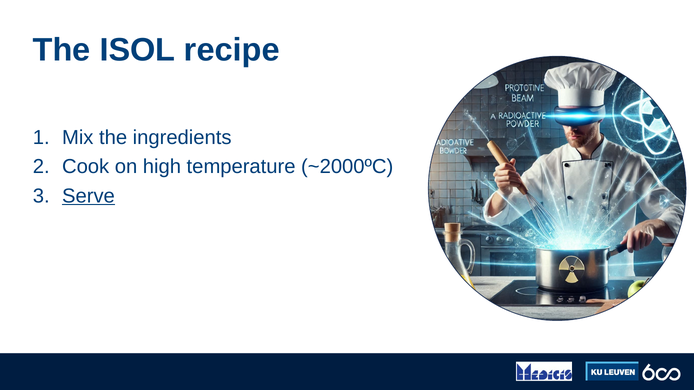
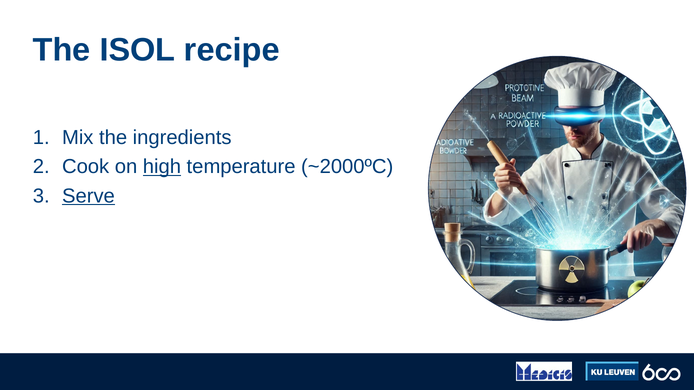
high underline: none -> present
